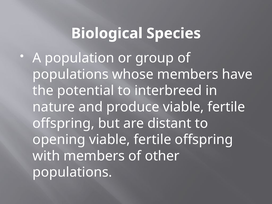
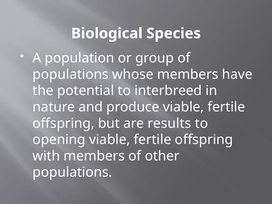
distant: distant -> results
